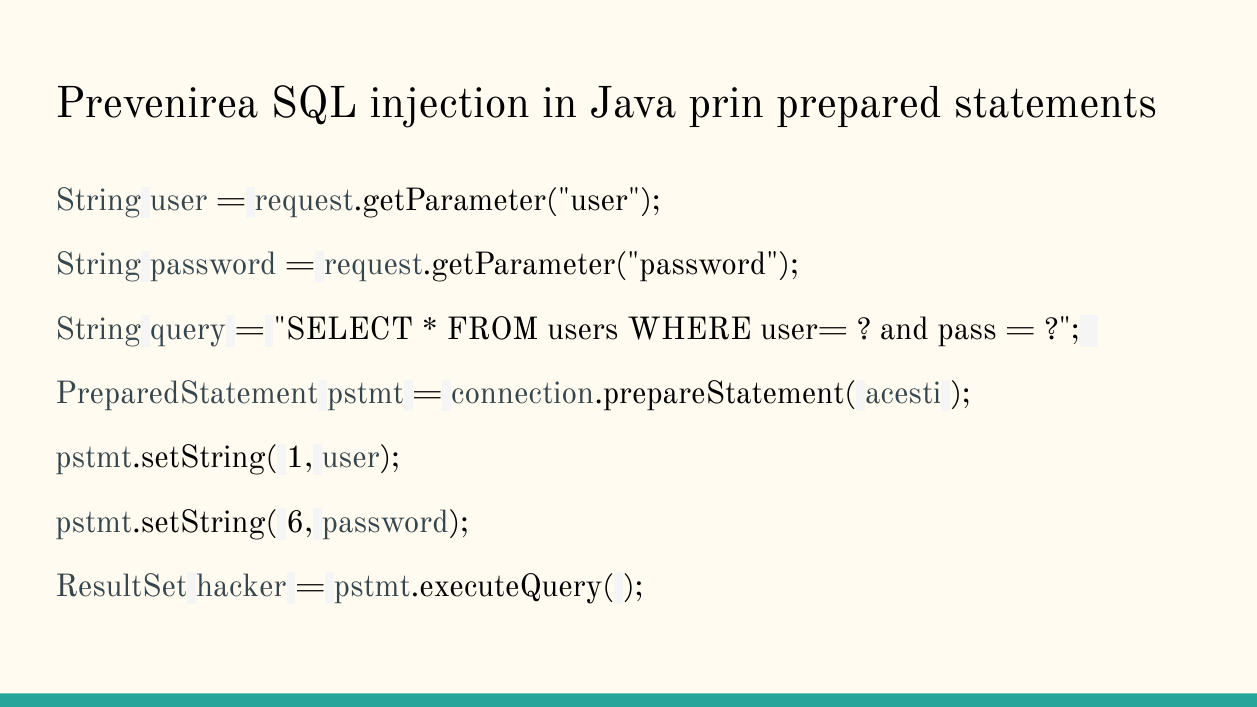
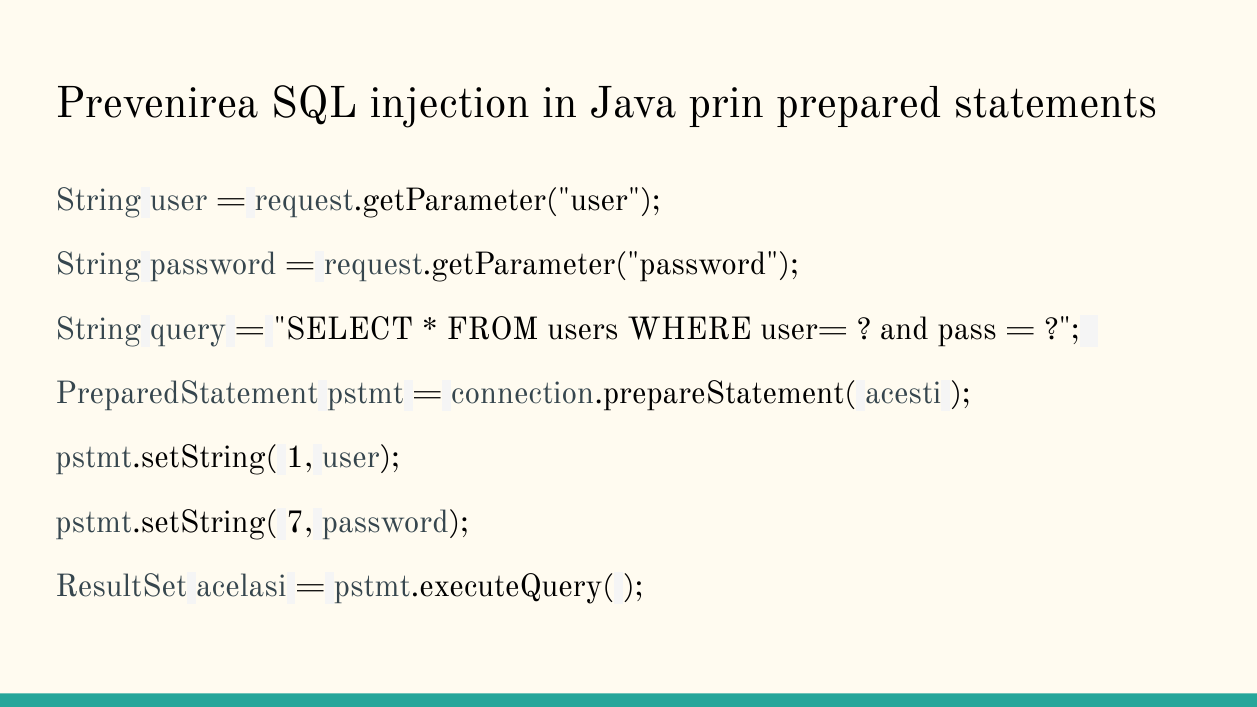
6: 6 -> 7
hacker: hacker -> acelasi
